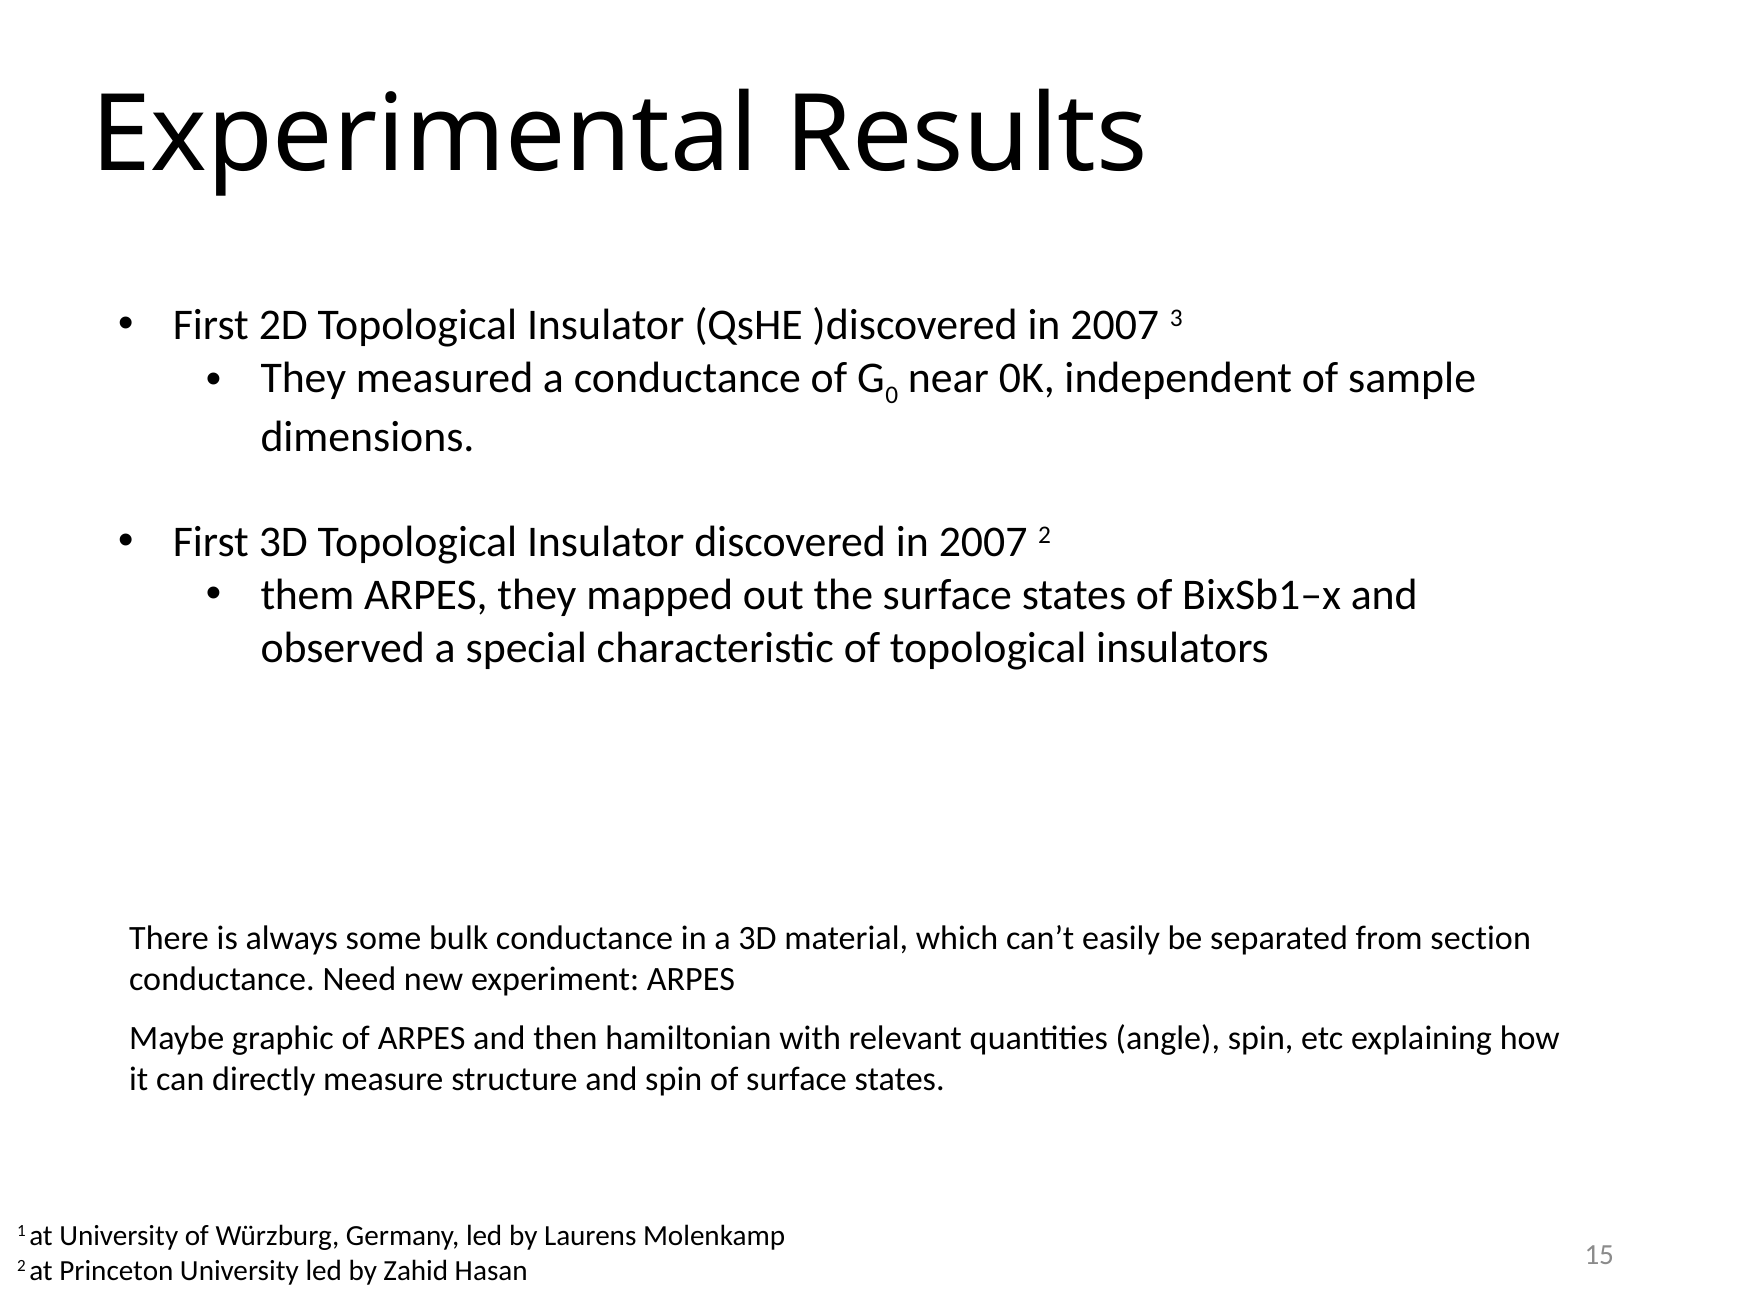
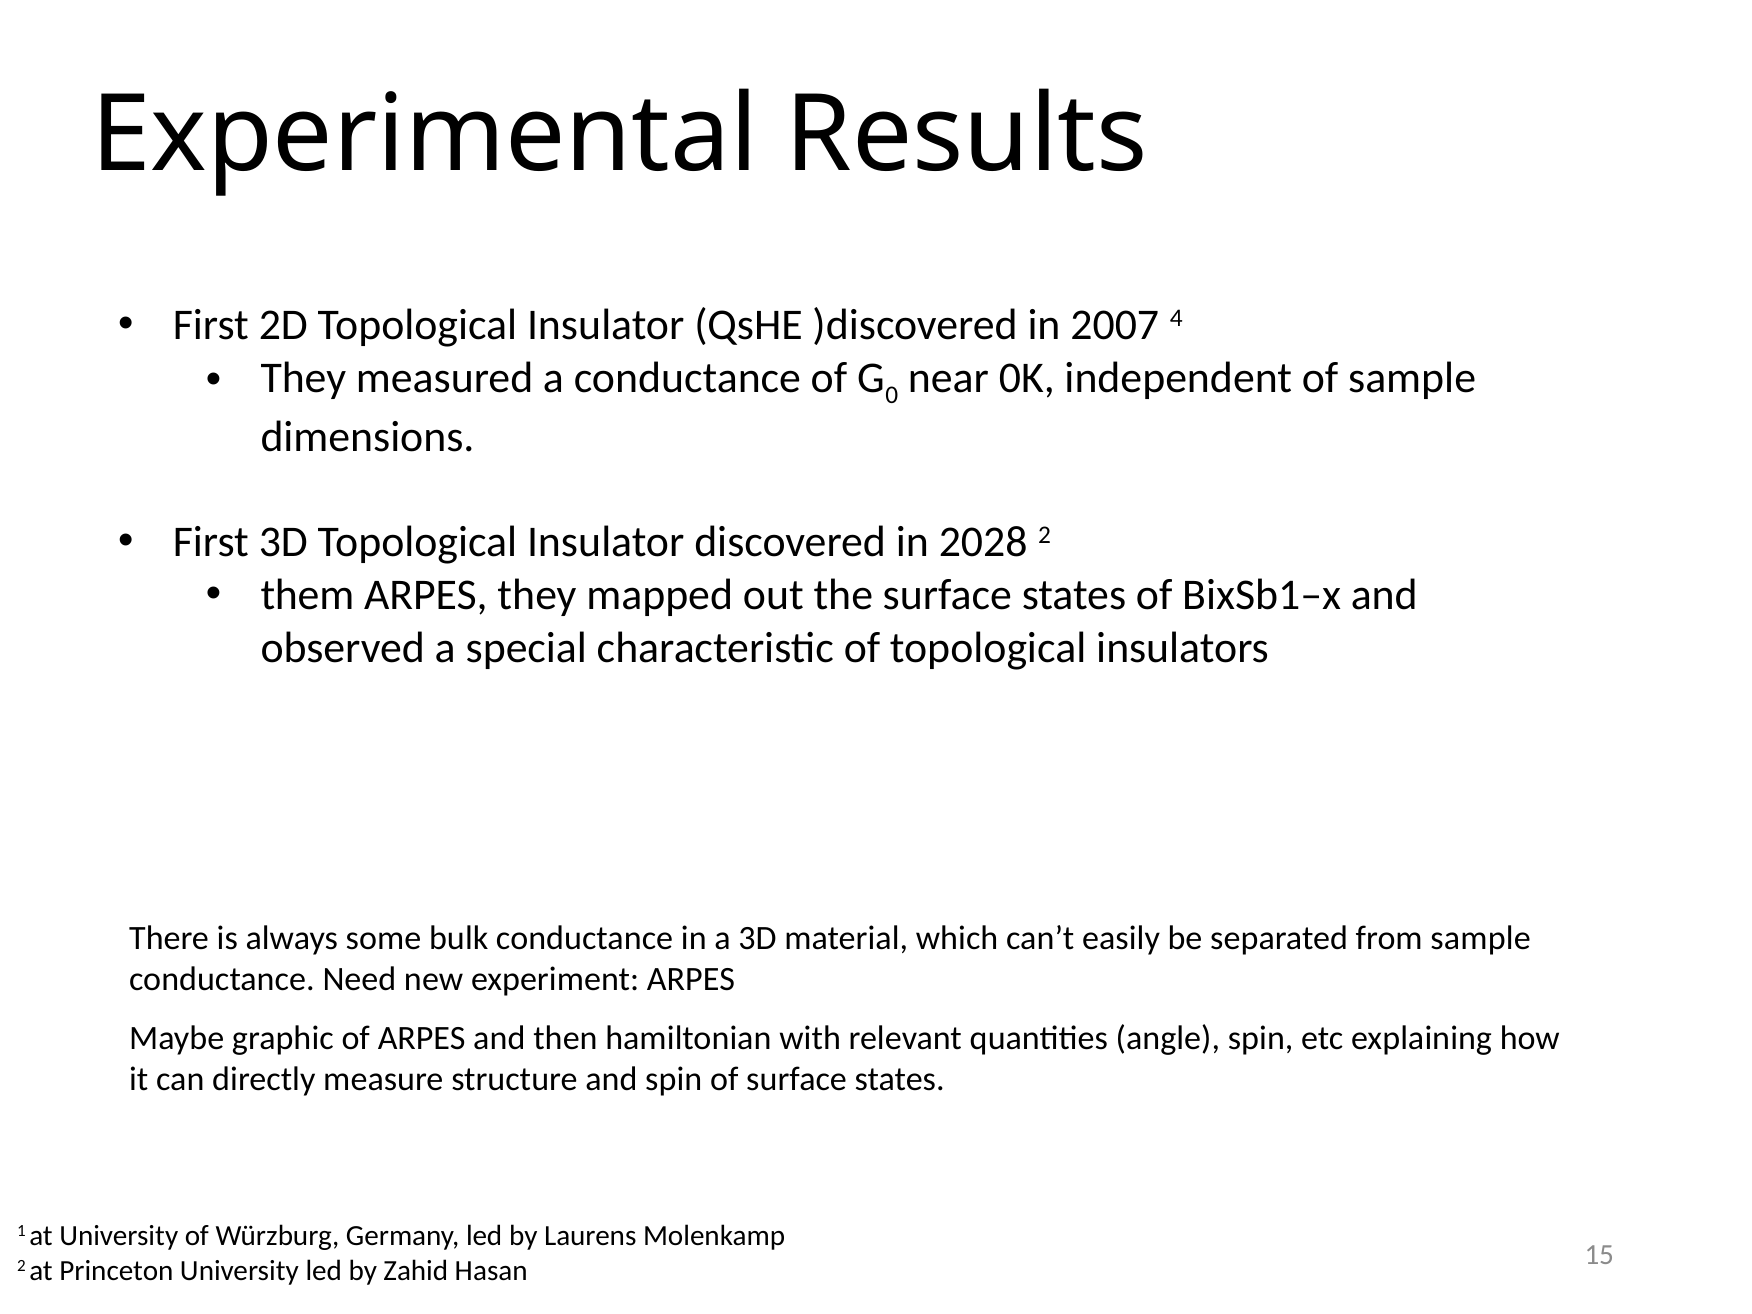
3: 3 -> 4
discovered in 2007: 2007 -> 2028
from section: section -> sample
